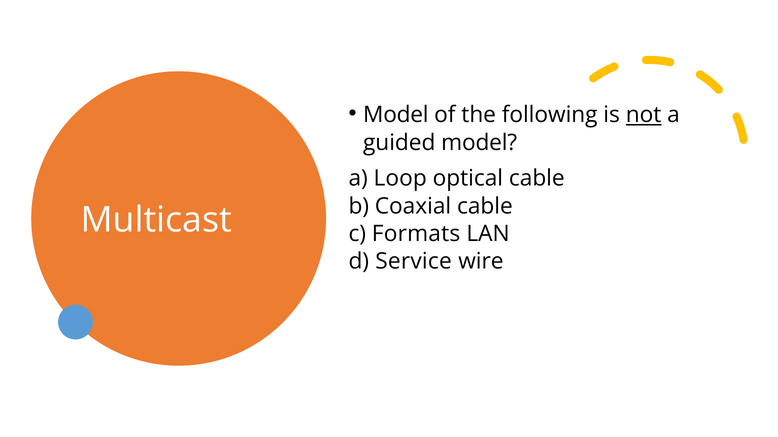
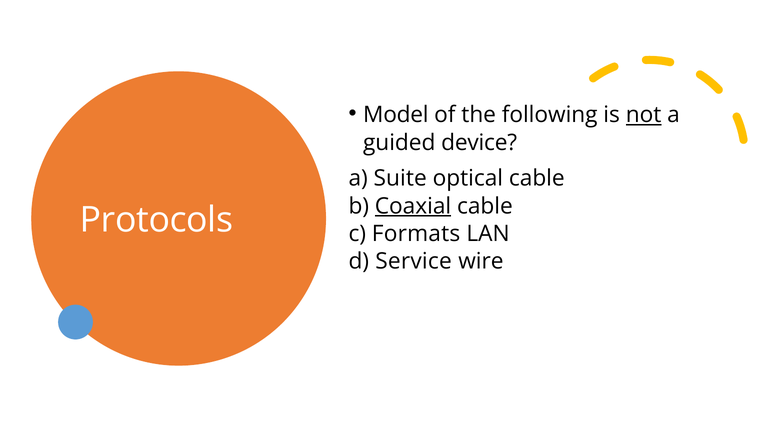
guided model: model -> device
Loop: Loop -> Suite
Coaxial underline: none -> present
Multicast: Multicast -> Protocols
